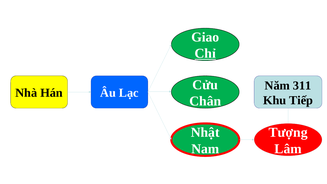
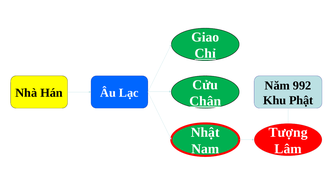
311: 311 -> 992
Tiếp: Tiếp -> Phật
Chân underline: none -> present
